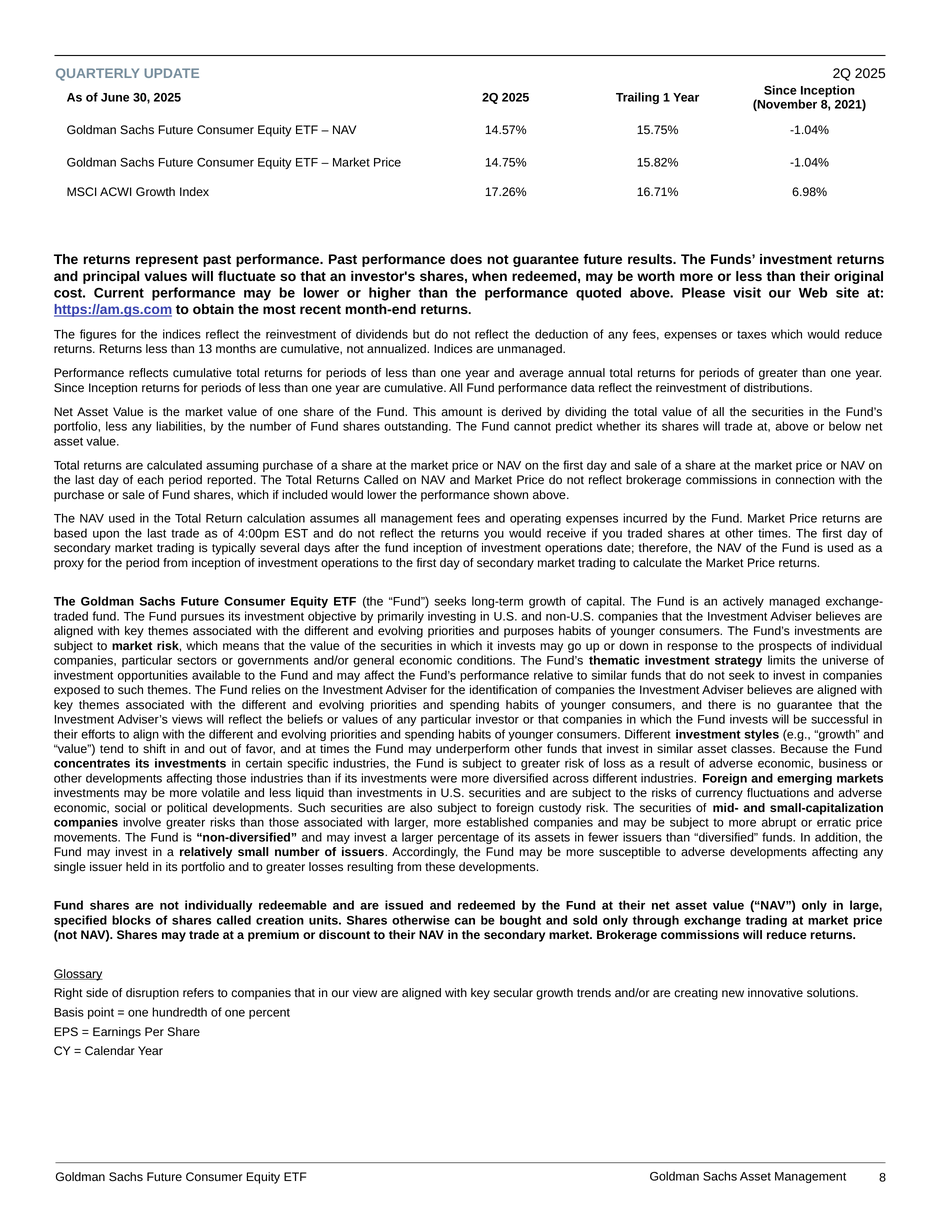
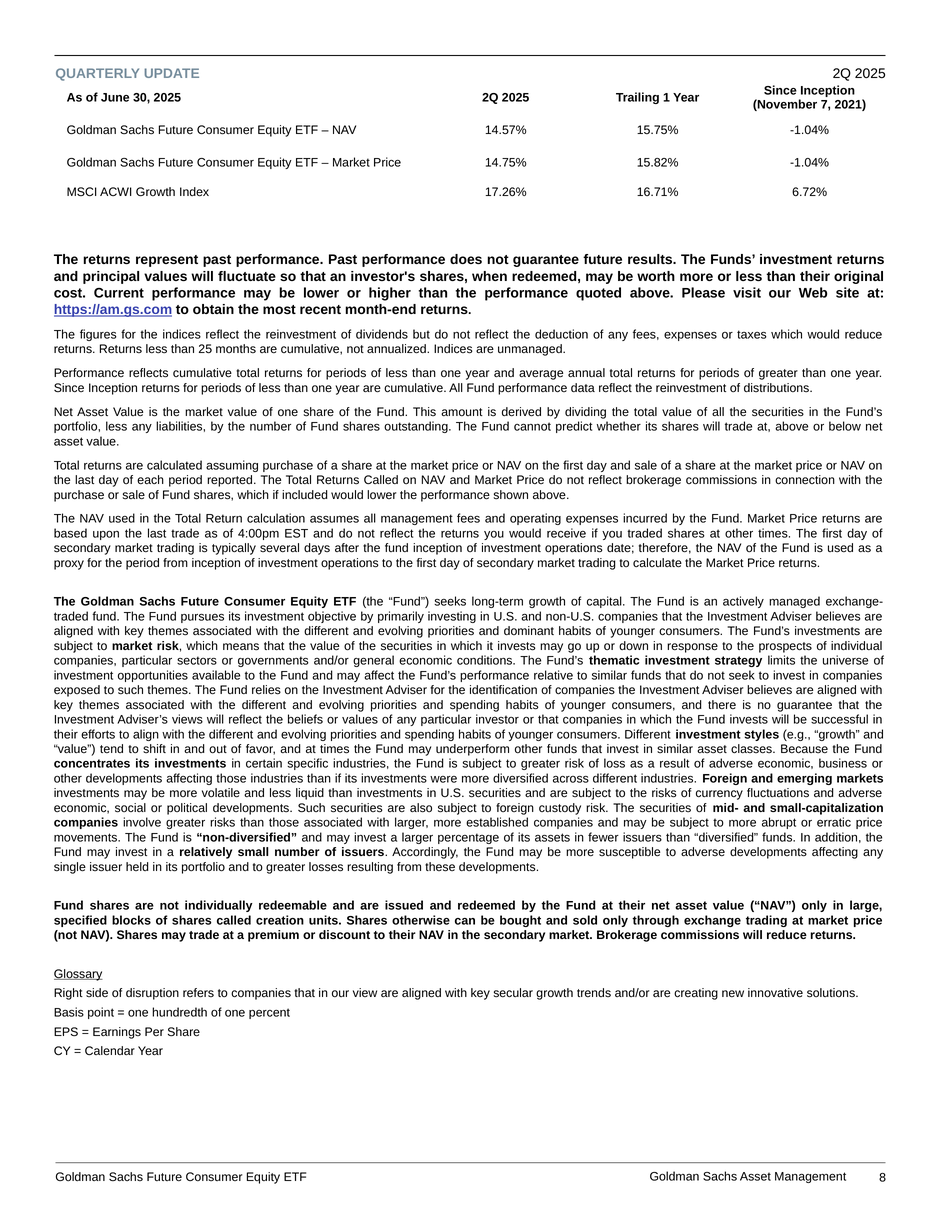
November 8: 8 -> 7
6.98%: 6.98% -> 6.72%
13: 13 -> 25
purposes: purposes -> dominant
